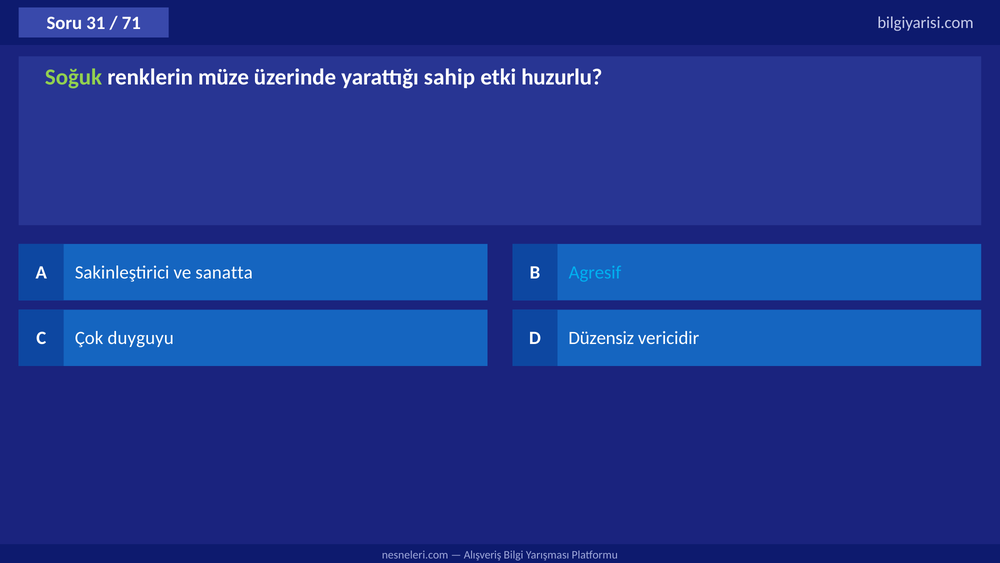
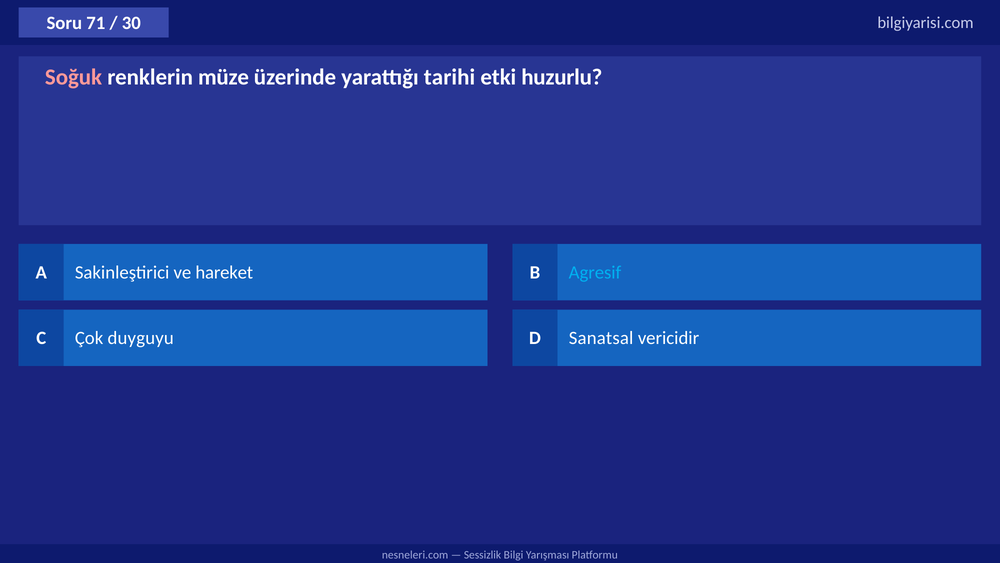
31: 31 -> 71
71: 71 -> 30
Soğuk colour: light green -> pink
sahip: sahip -> tarihi
sanatta: sanatta -> hareket
Düzensiz: Düzensiz -> Sanatsal
Alışveriş: Alışveriş -> Sessizlik
